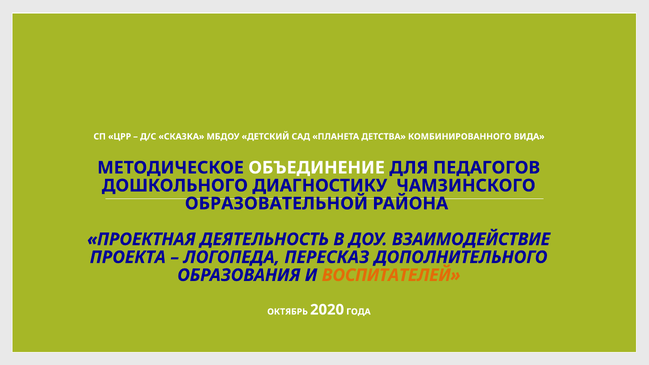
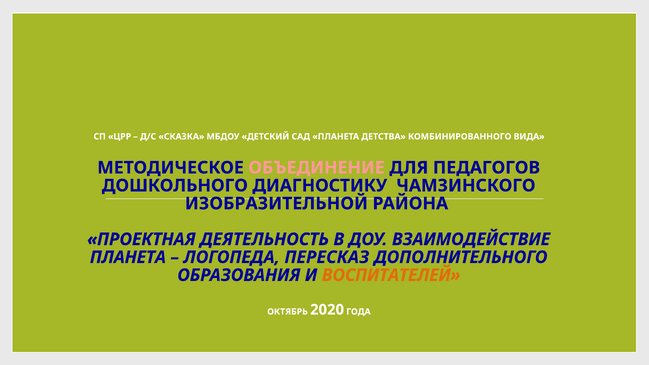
ОБЪЕДИНЕНИЕ colour: white -> pink
ОБРАЗОВАТЕЛЬНОЙ: ОБРАЗОВАТЕЛЬНОЙ -> ИЗОБРАЗИТЕЛЬНОЙ
ПРОЕКТА at (128, 257): ПРОЕКТА -> ПЛАНЕТА
